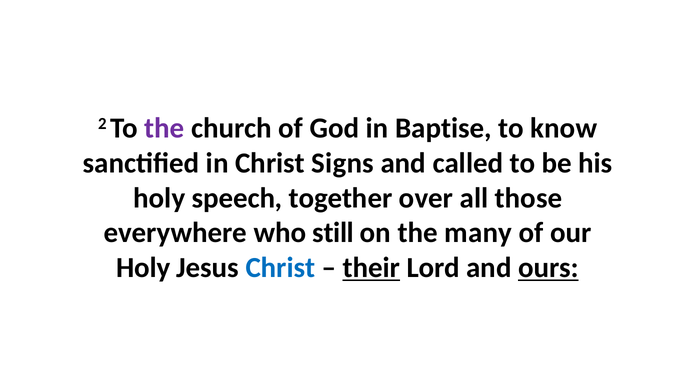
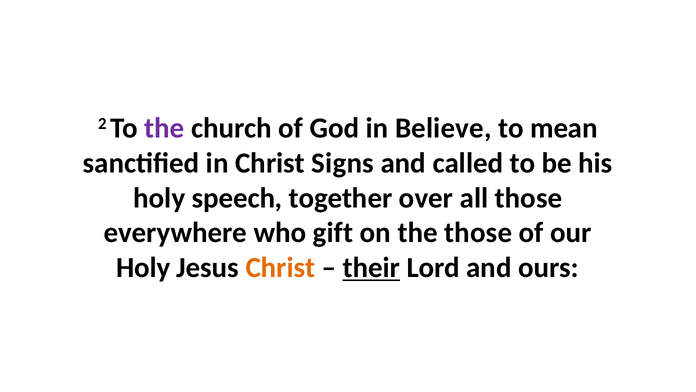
Baptise: Baptise -> Believe
know: know -> mean
still: still -> gift
the many: many -> those
Christ at (280, 267) colour: blue -> orange
ours underline: present -> none
